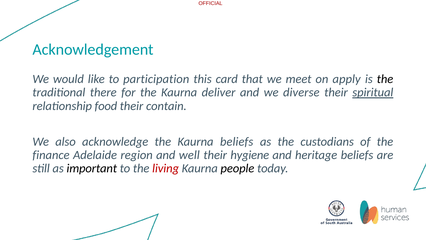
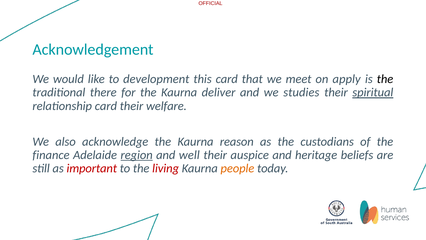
participation: participation -> development
diverse: diverse -> studies
relationship food: food -> card
contain: contain -> welfare
Kaurna beliefs: beliefs -> reason
region underline: none -> present
hygiene: hygiene -> auspice
important colour: black -> red
people colour: black -> orange
